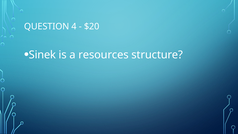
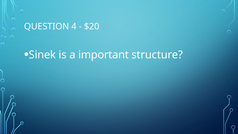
resources: resources -> important
